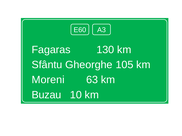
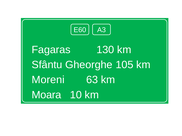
Buzau: Buzau -> Moara
